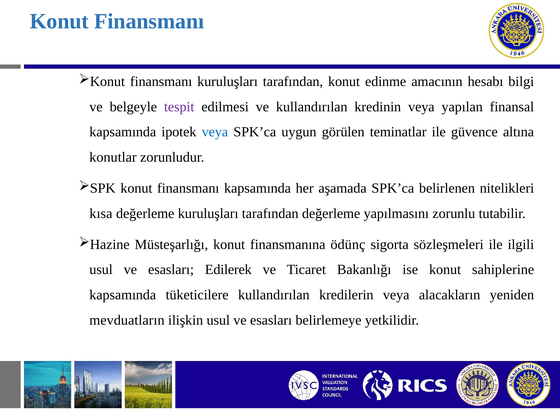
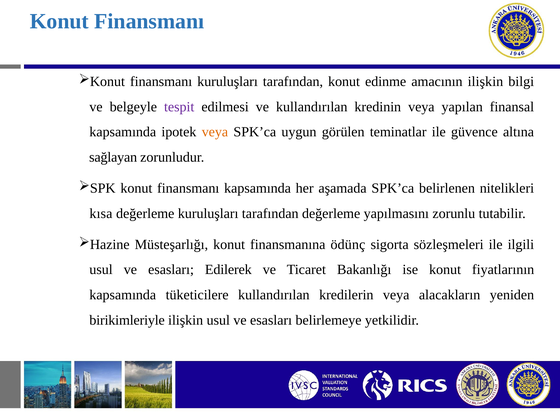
amacının hesabı: hesabı -> ilişkin
veya at (215, 132) colour: blue -> orange
konutlar: konutlar -> sağlayan
sahiplerine: sahiplerine -> fiyatlarının
mevduatların: mevduatların -> birikimleriyle
